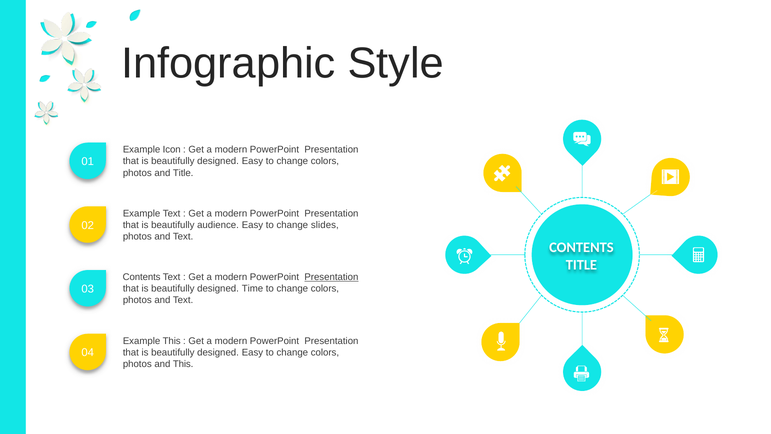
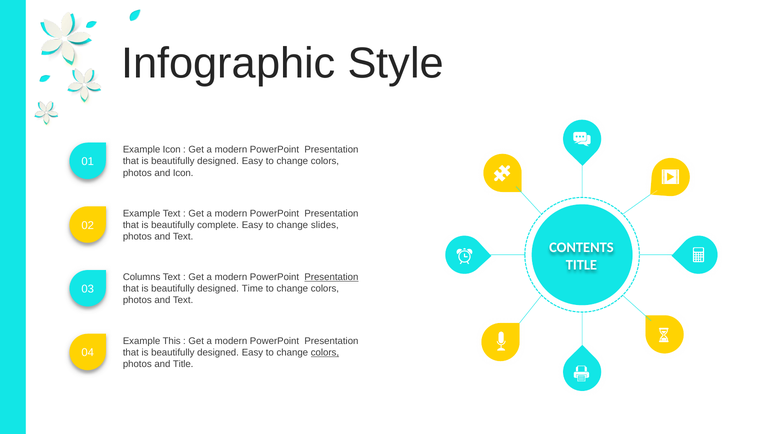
and Title: Title -> Icon
audience: audience -> complete
Contents at (142, 277): Contents -> Columns
colors at (325, 352) underline: none -> present
and This: This -> Title
